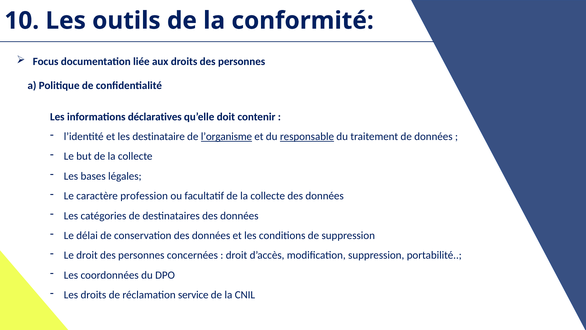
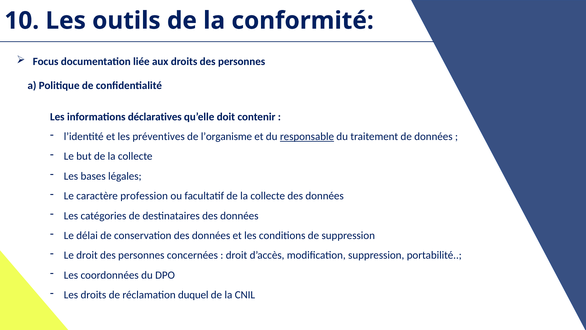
destinataire: destinataire -> préventives
l’organisme underline: present -> none
service: service -> duquel
